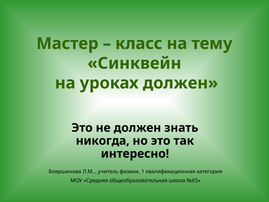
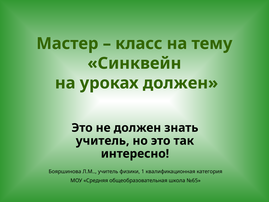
никогда at (103, 141): никогда -> учитель
